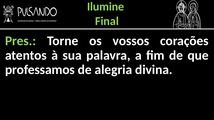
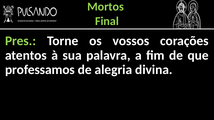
Ilumine: Ilumine -> Mortos
